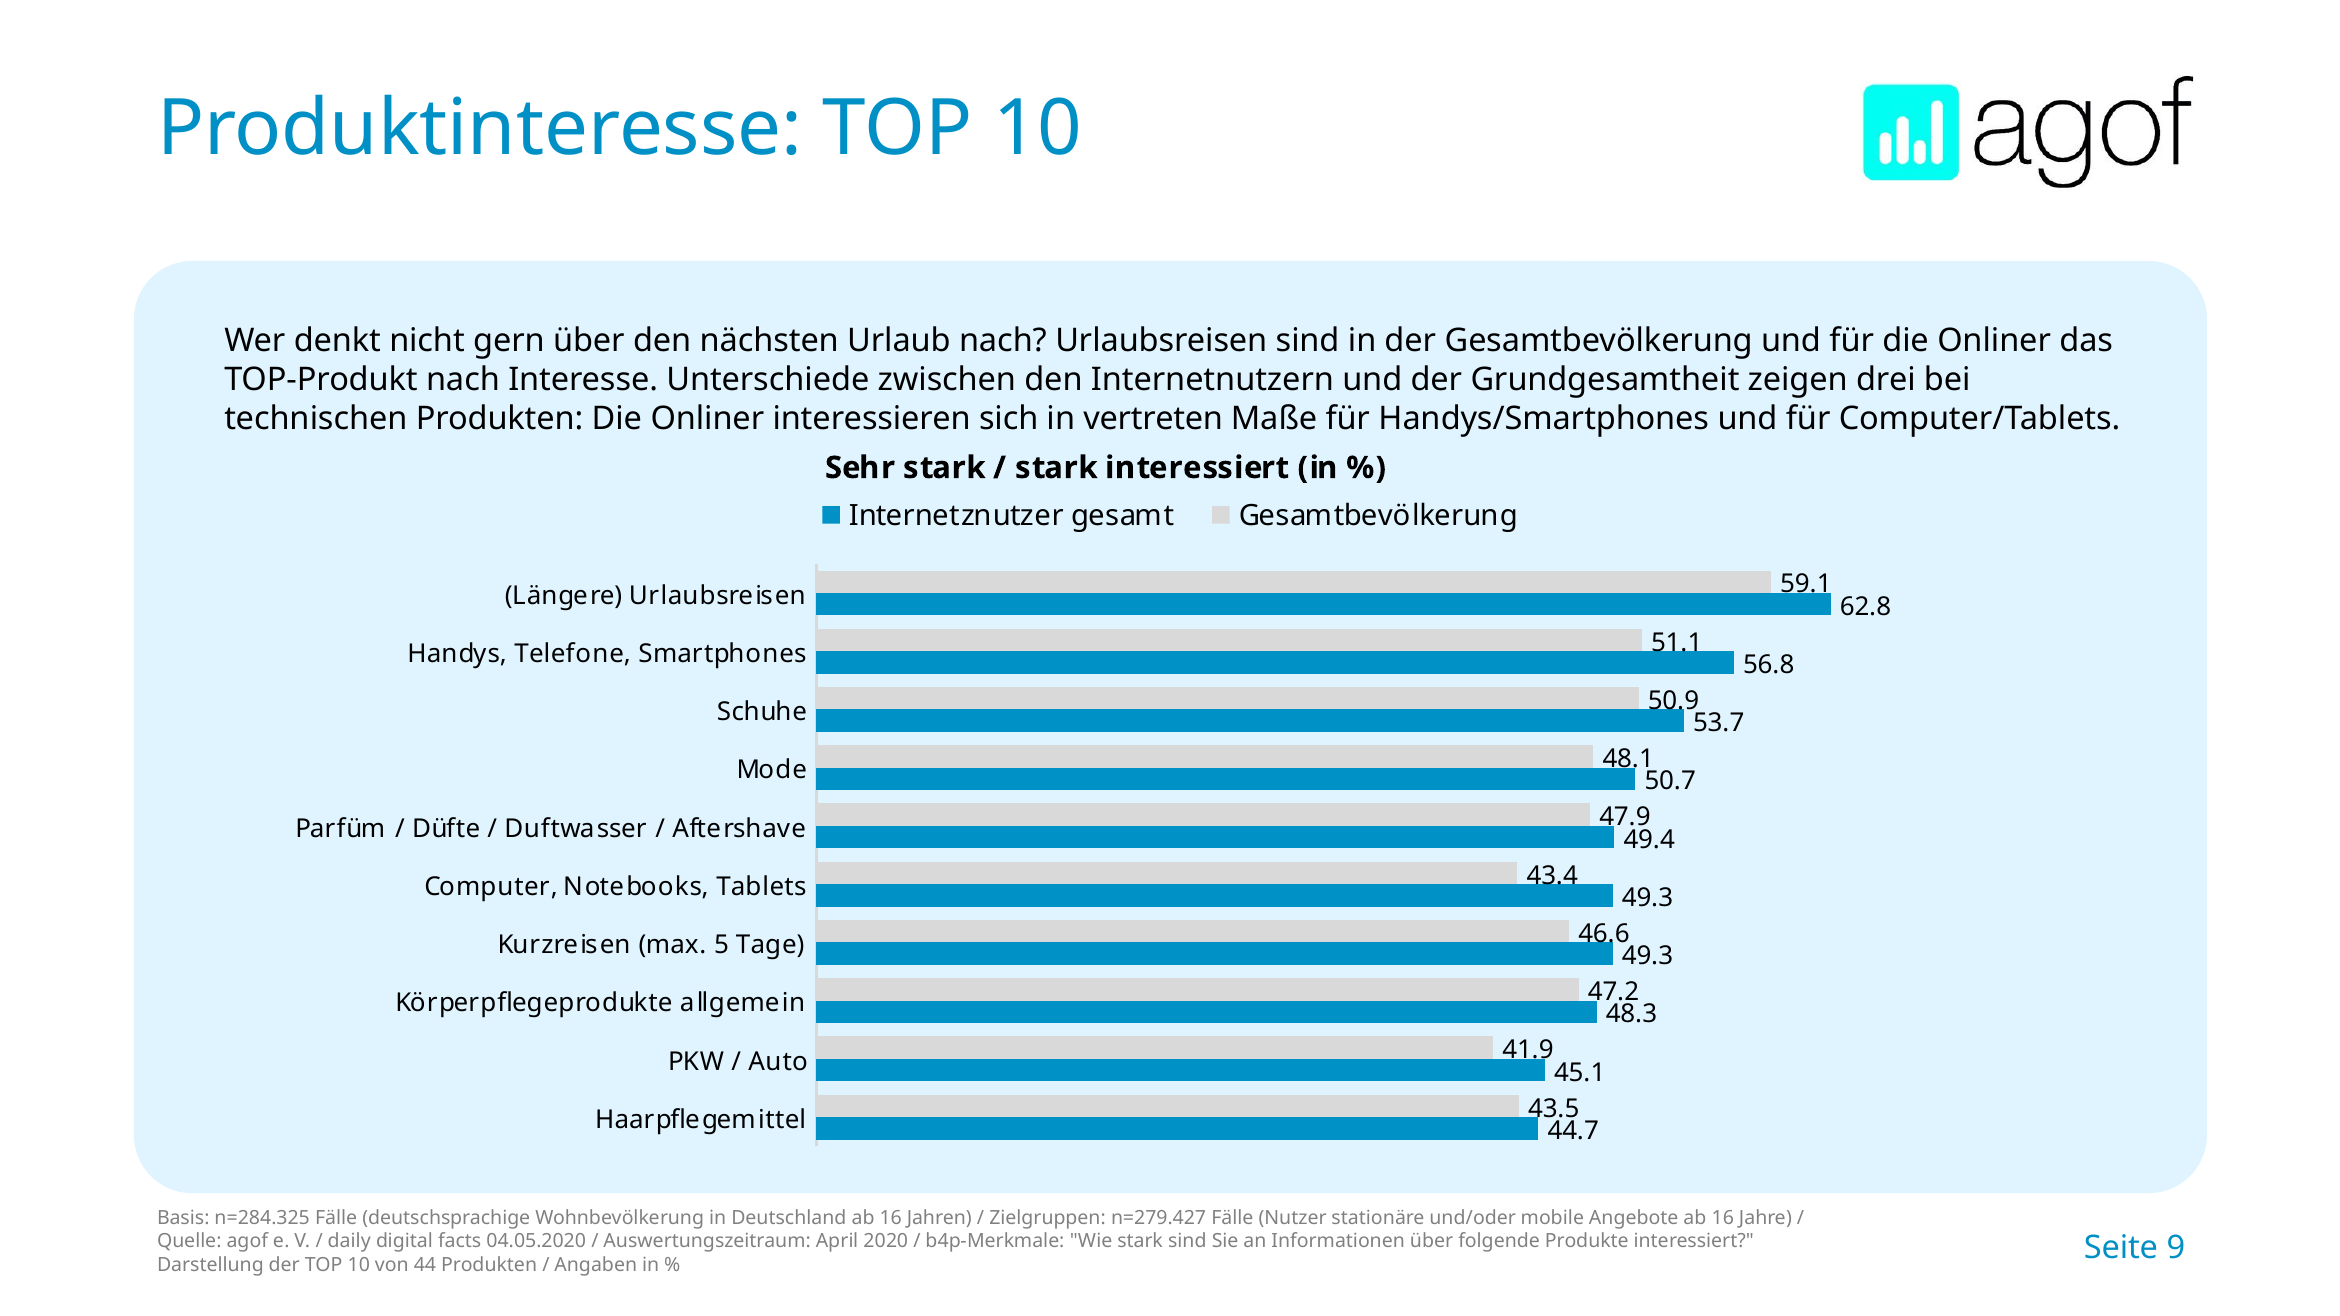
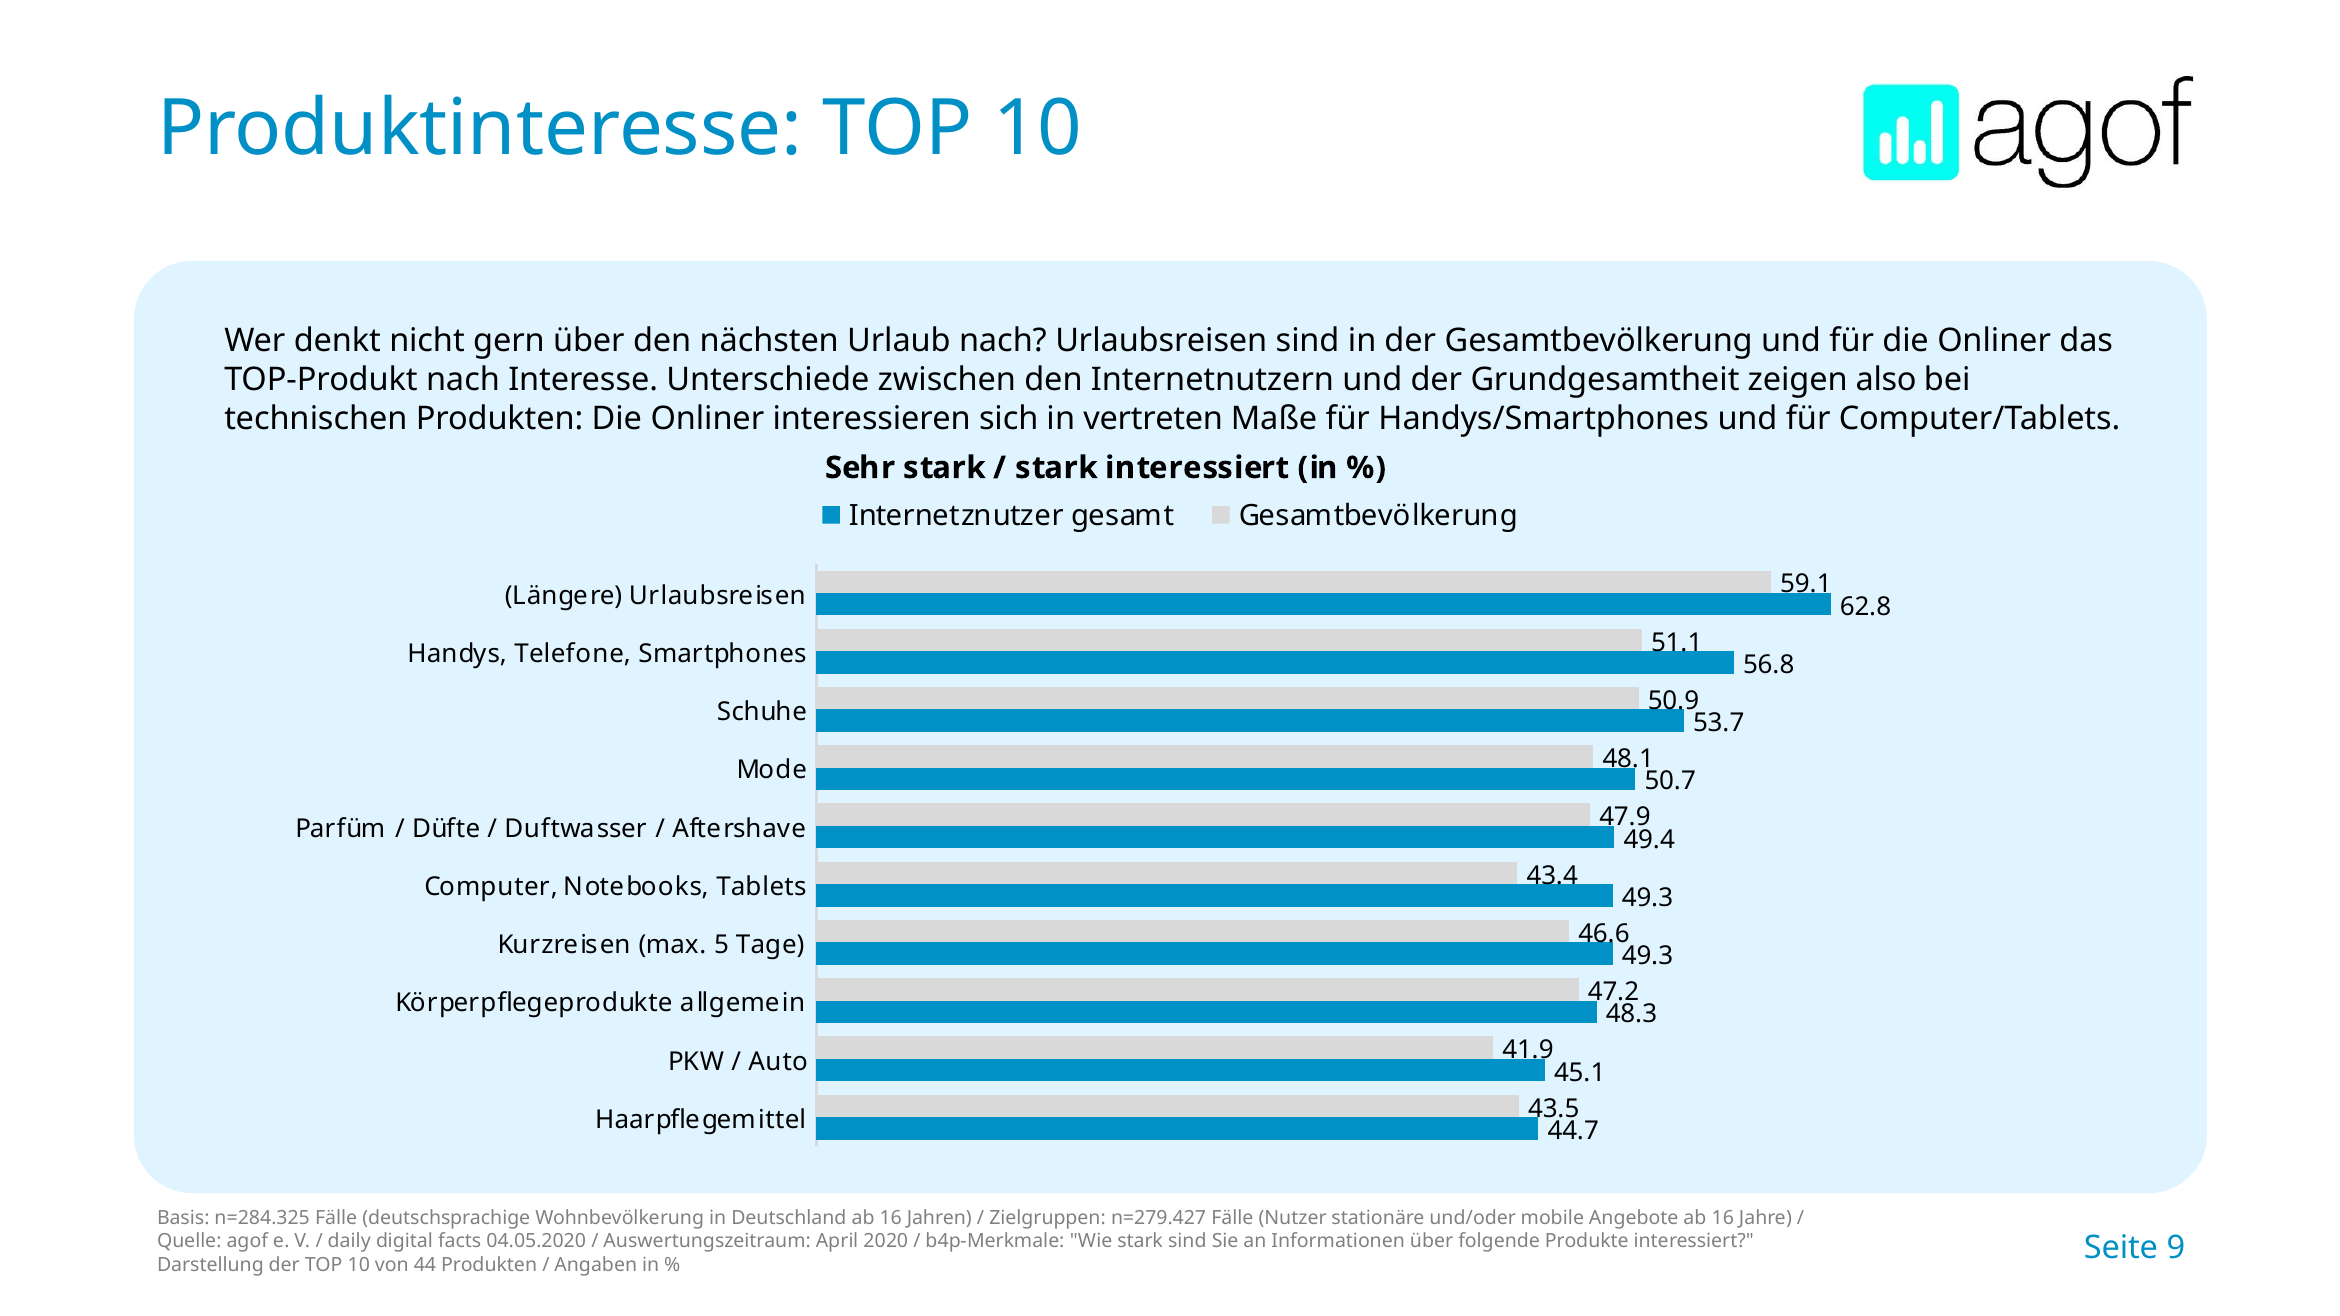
drei: drei -> also
